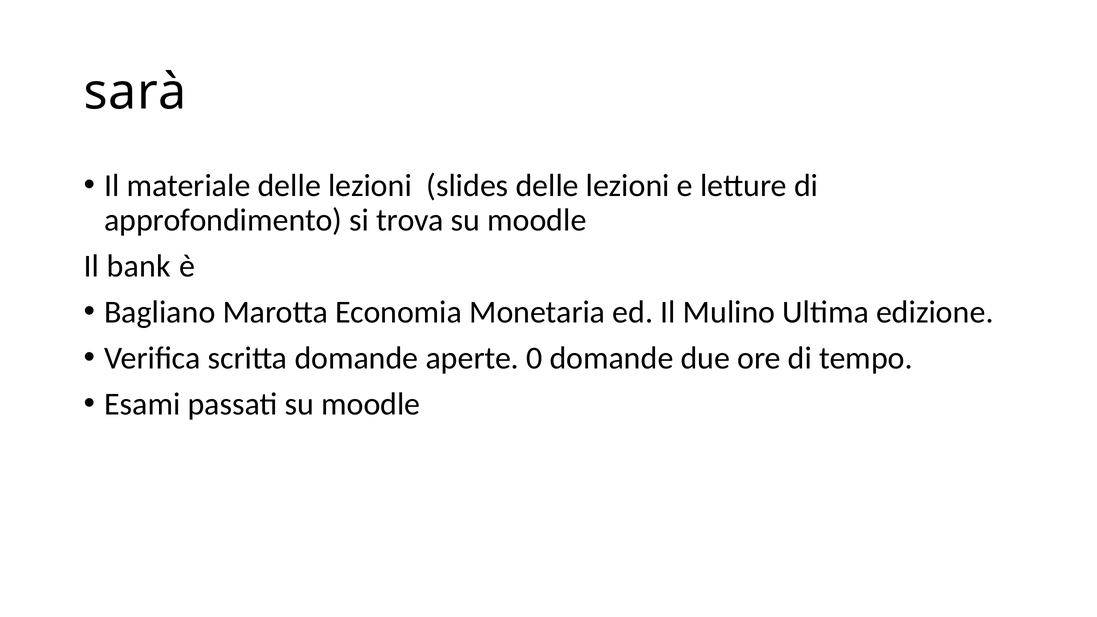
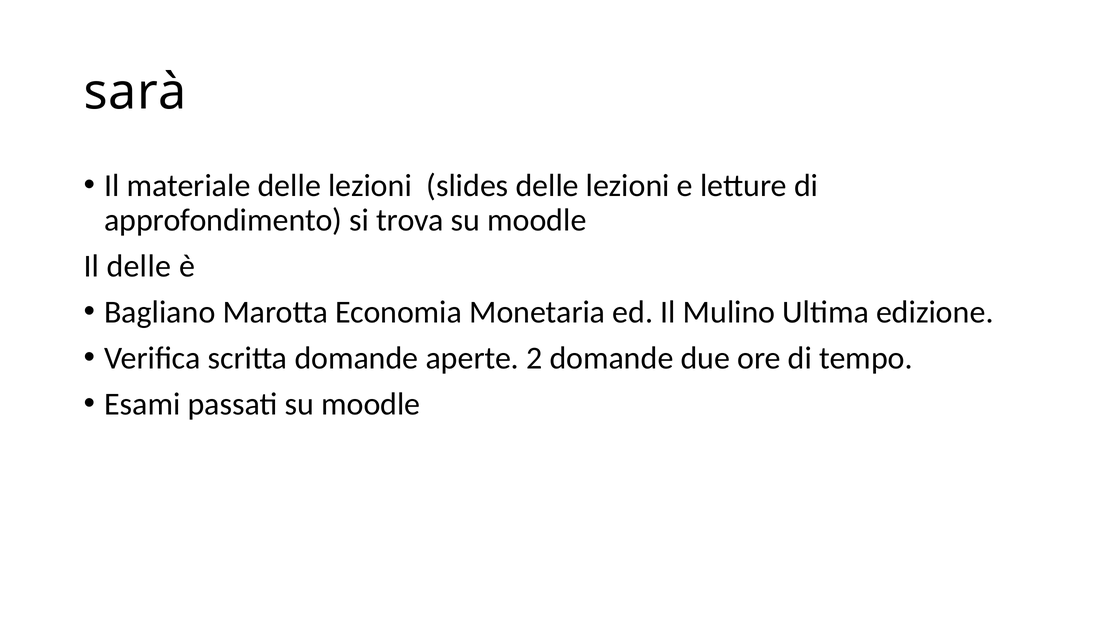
Il bank: bank -> delle
0: 0 -> 2
